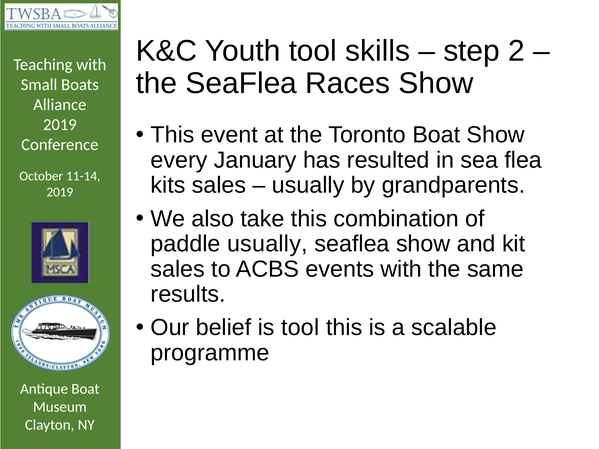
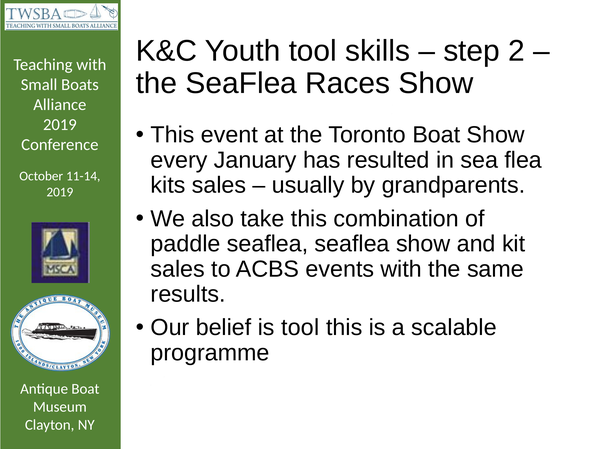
paddle usually: usually -> seaflea
